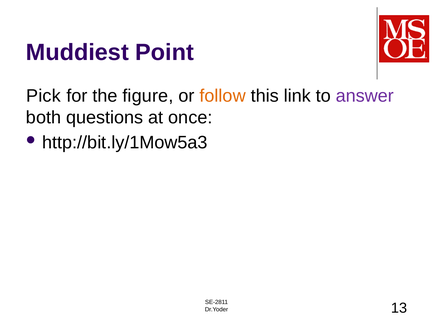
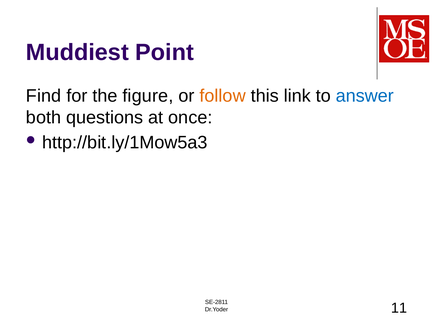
Pick: Pick -> Find
answer colour: purple -> blue
13: 13 -> 11
